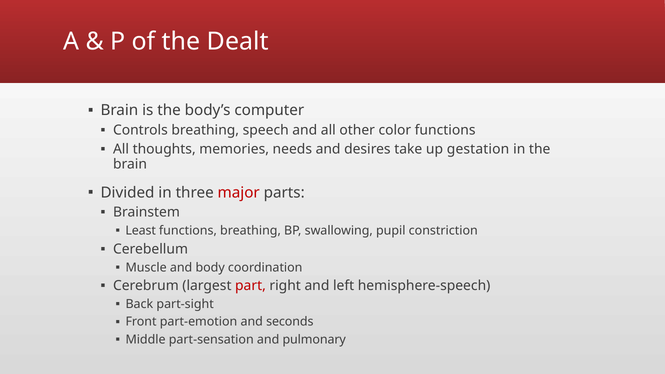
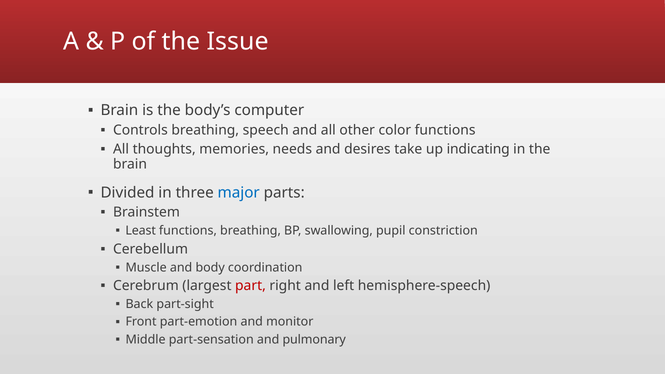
Dealt: Dealt -> Issue
gestation: gestation -> indicating
major colour: red -> blue
seconds: seconds -> monitor
